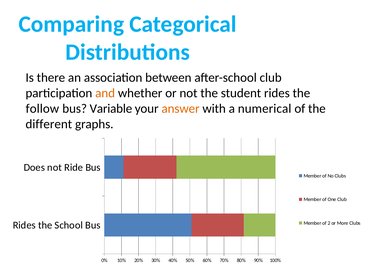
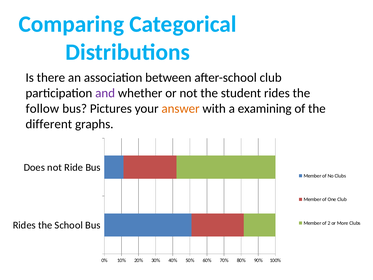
and colour: orange -> purple
Variable: Variable -> Pictures
numerical: numerical -> examining
